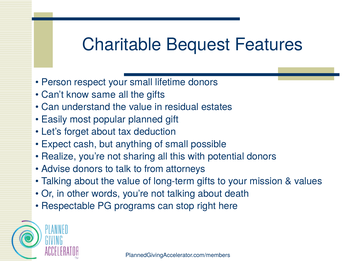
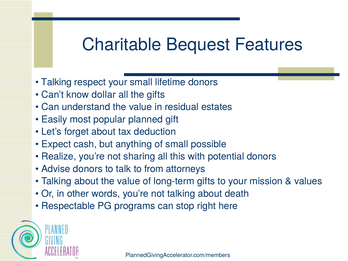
Person at (57, 82): Person -> Talking
same: same -> dollar
